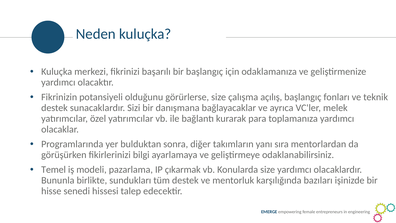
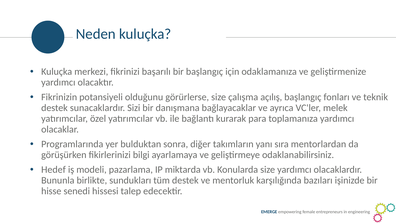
Temel: Temel -> Hedef
çıkarmak: çıkarmak -> miktarda
